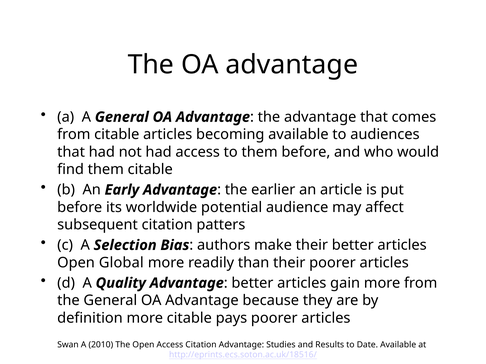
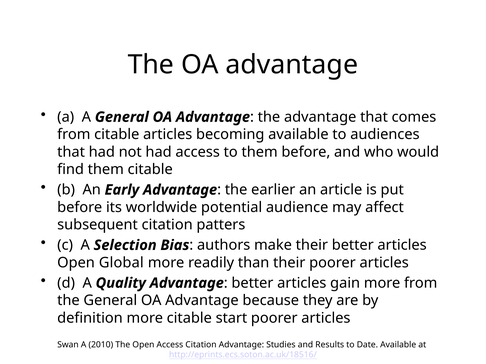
pays: pays -> start
